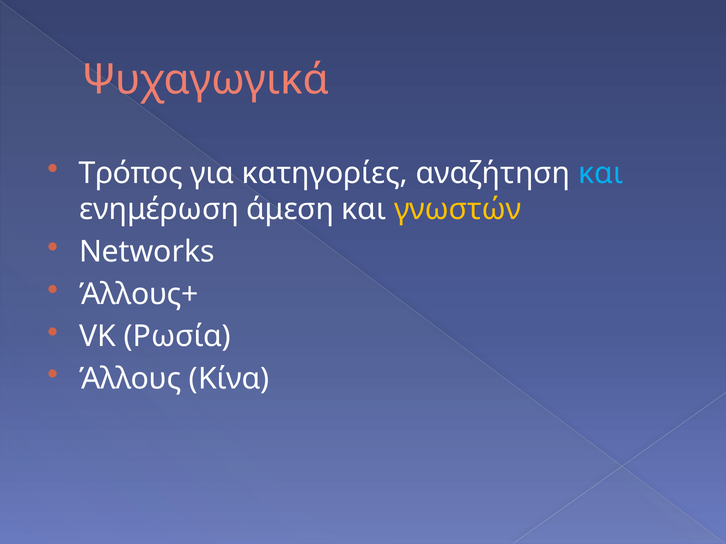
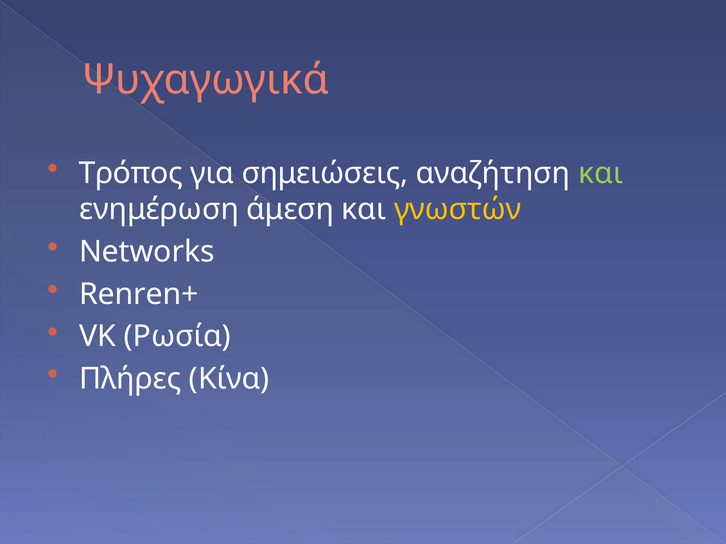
κατηγορίες: κατηγορίες -> σημειώσεις
και at (601, 173) colour: light blue -> light green
Άλλους+: Άλλους+ -> Renren+
Άλλους: Άλλους -> Πλήρες
